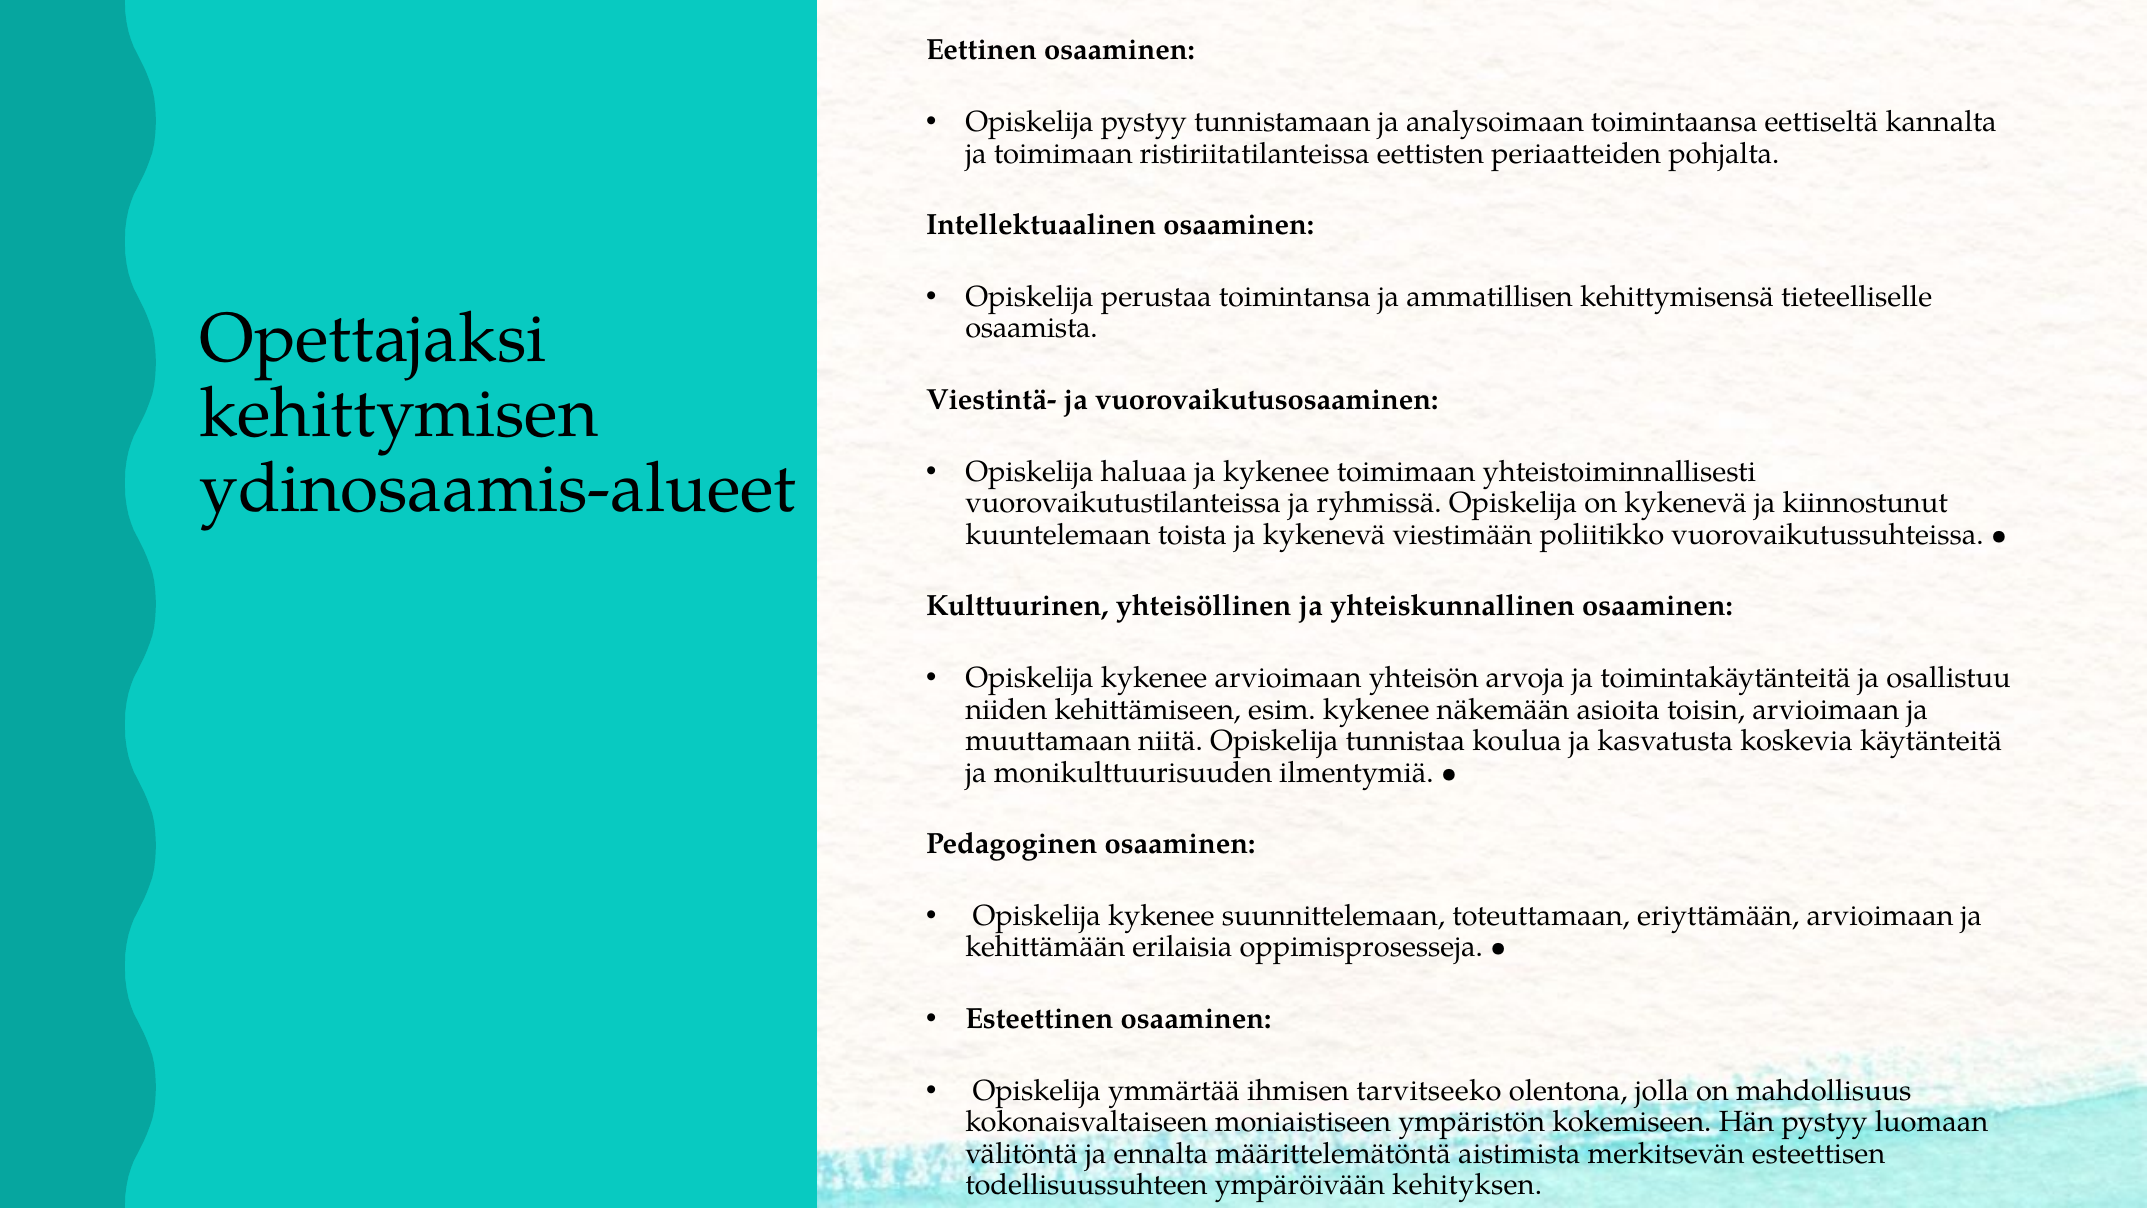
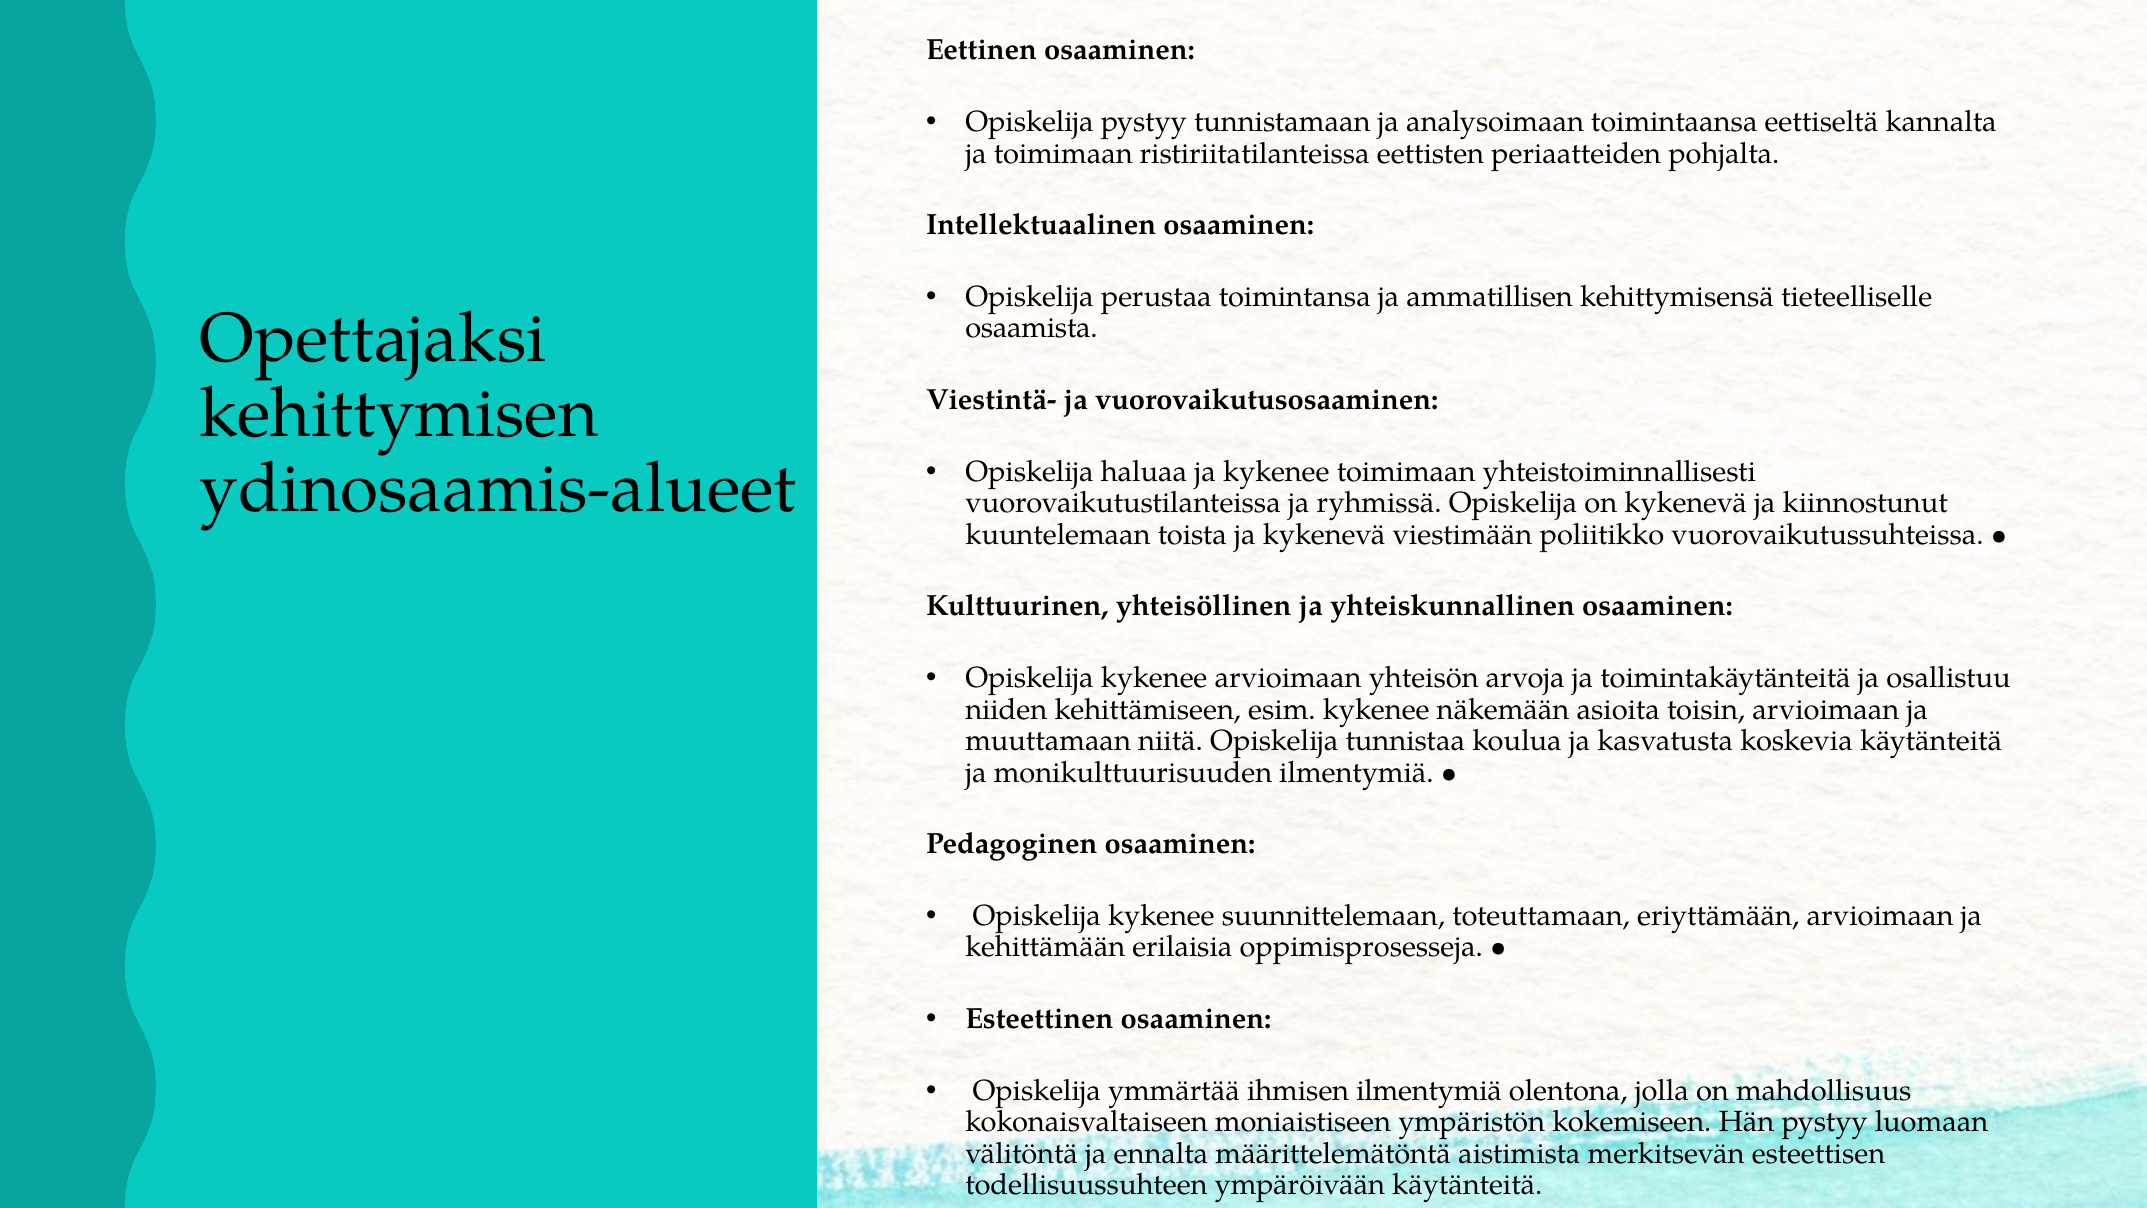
ihmisen tarvitseeko: tarvitseeko -> ilmentymiä
ympäröivään kehityksen: kehityksen -> käytänteitä
